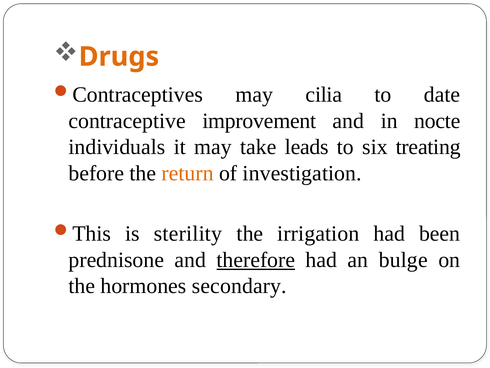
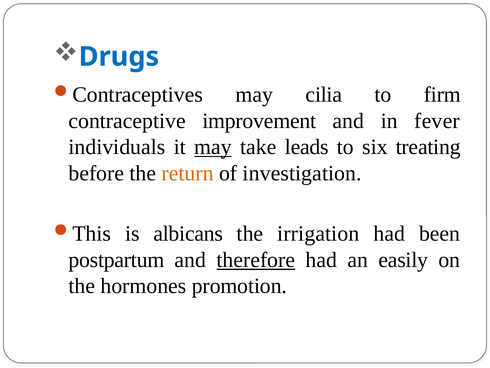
Drugs colour: orange -> blue
date: date -> firm
nocte: nocte -> fever
may at (213, 147) underline: none -> present
sterility: sterility -> albicans
prednisone: prednisone -> postpartum
bulge: bulge -> easily
secondary: secondary -> promotion
